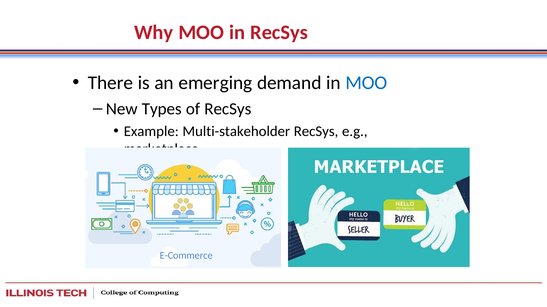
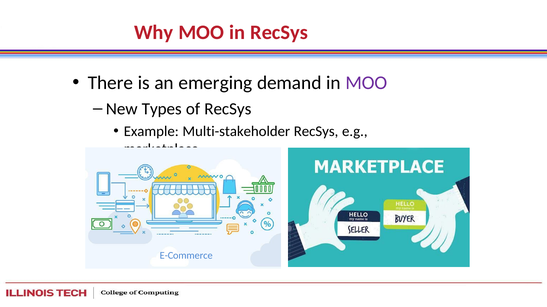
MOO at (367, 83) colour: blue -> purple
